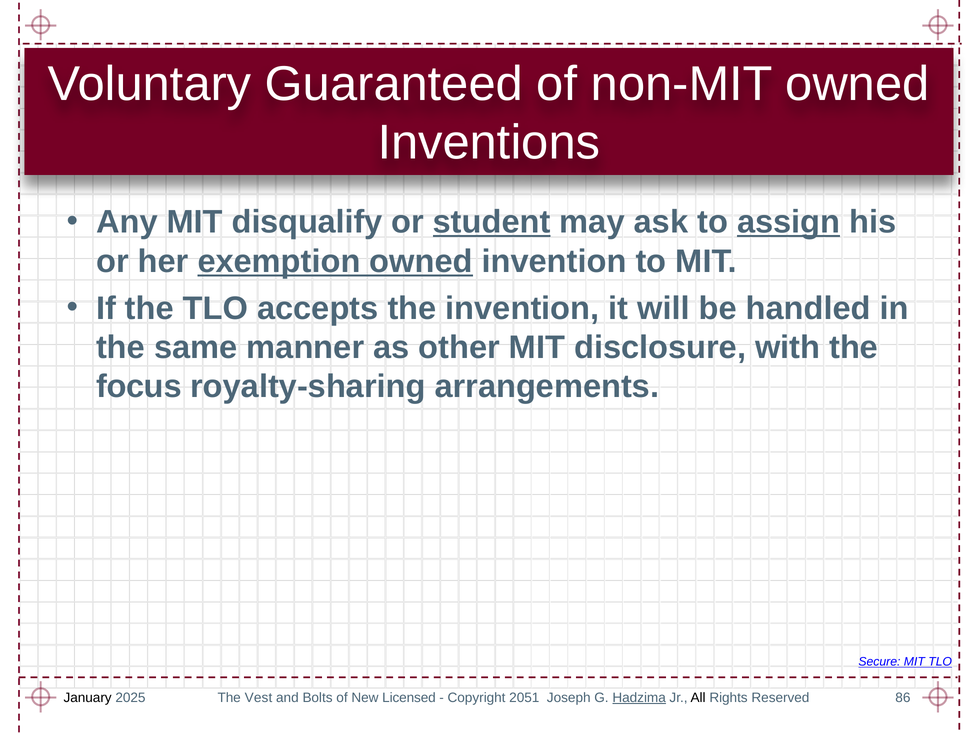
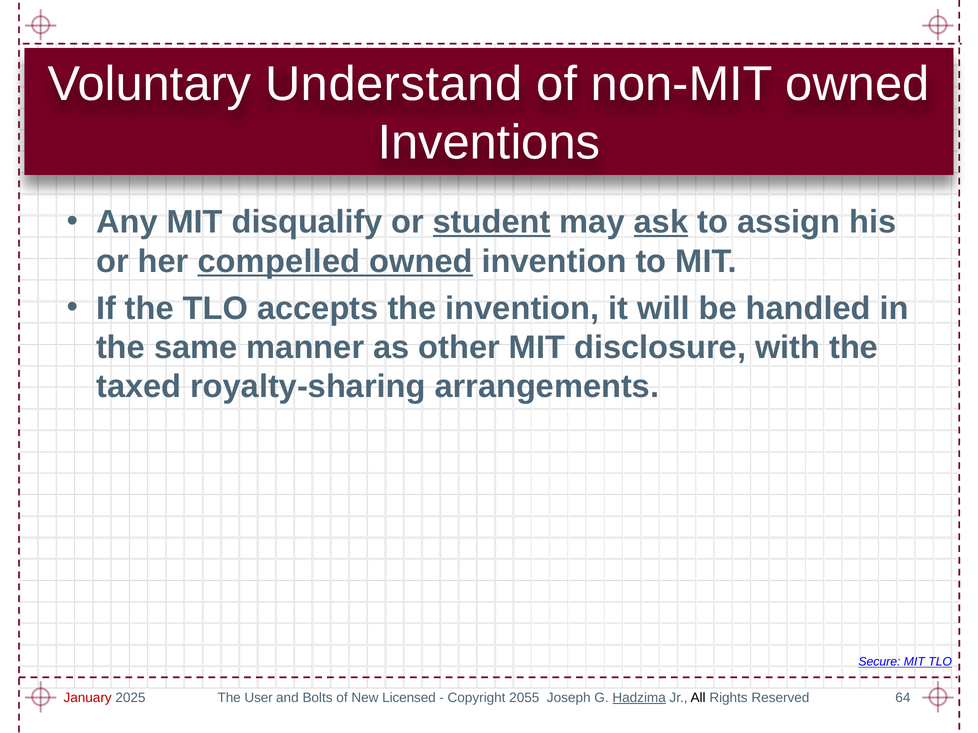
Guaranteed: Guaranteed -> Understand
ask underline: none -> present
assign underline: present -> none
exemption: exemption -> compelled
focus: focus -> taxed
January colour: black -> red
Vest: Vest -> User
2051: 2051 -> 2055
86: 86 -> 64
